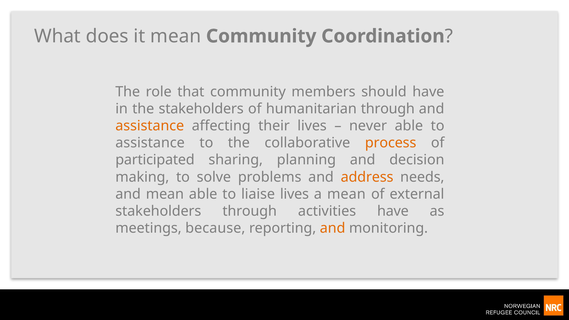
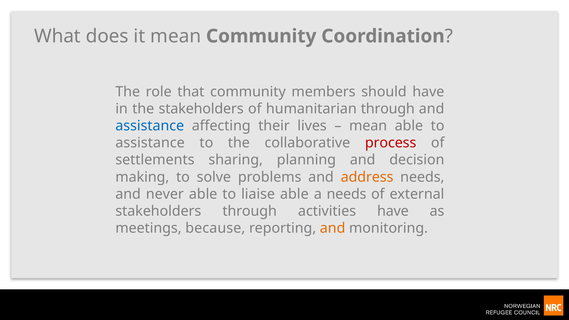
assistance at (150, 126) colour: orange -> blue
never at (368, 126): never -> mean
process colour: orange -> red
participated: participated -> settlements
and mean: mean -> never
liaise lives: lives -> able
a mean: mean -> needs
